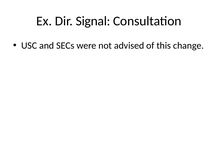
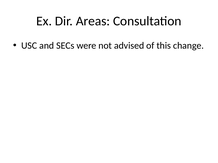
Signal: Signal -> Areas
